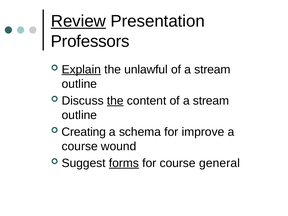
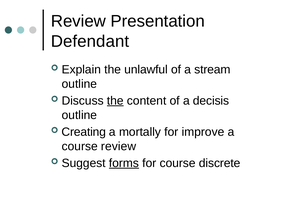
Review at (78, 21) underline: present -> none
Professors: Professors -> Defendant
Explain underline: present -> none
content of a stream: stream -> decisis
schema: schema -> mortally
course wound: wound -> review
general: general -> discrete
